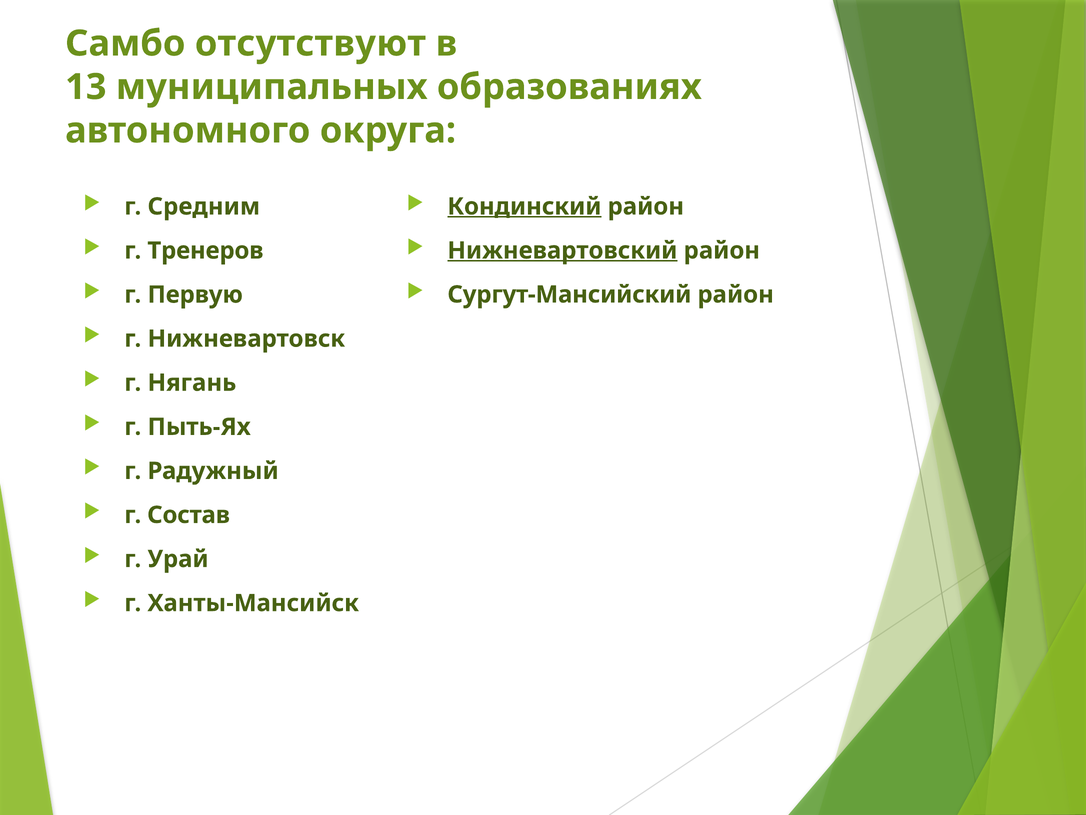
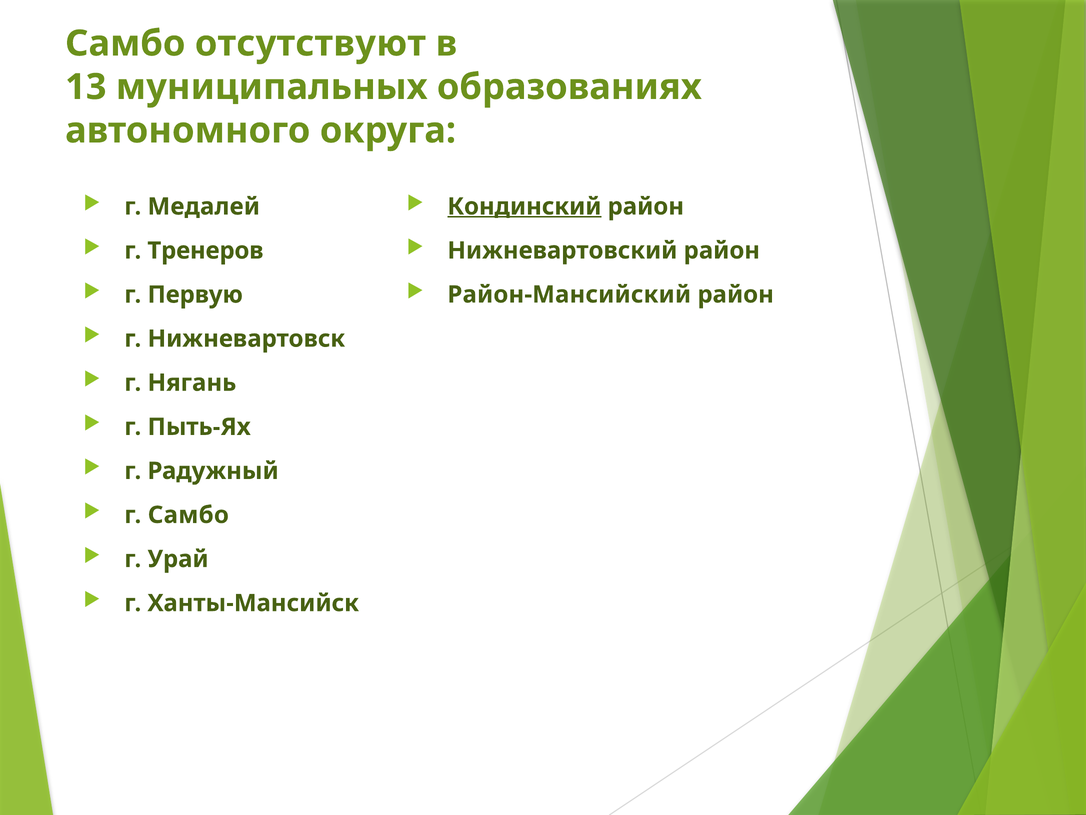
Средним: Средним -> Медалей
Нижневартовский underline: present -> none
Сургут-Мансийский: Сургут-Мансийский -> Район-Мансийский
г Состав: Состав -> Самбо
